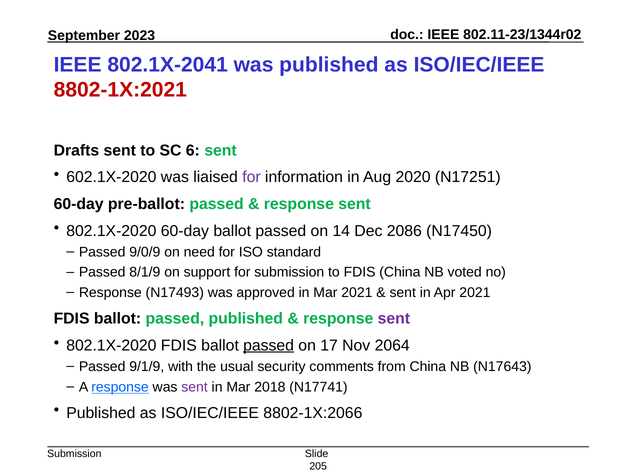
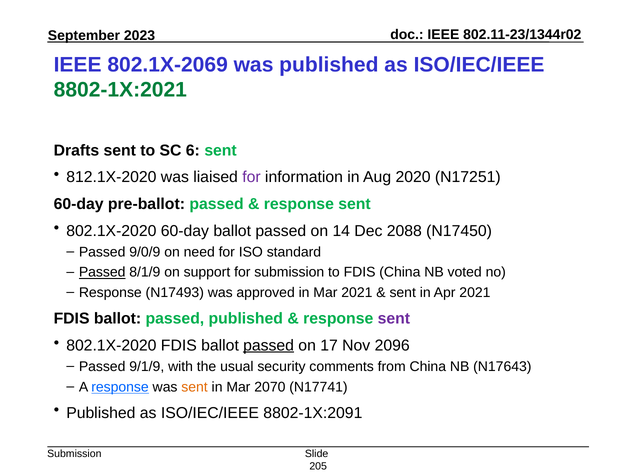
802.1X-2041: 802.1X-2041 -> 802.1X-2069
8802-1X:2021 colour: red -> green
602.1X-2020: 602.1X-2020 -> 812.1X-2020
2086: 2086 -> 2088
Passed at (102, 273) underline: none -> present
2064: 2064 -> 2096
sent at (195, 387) colour: purple -> orange
2018: 2018 -> 2070
8802-1X:2066: 8802-1X:2066 -> 8802-1X:2091
